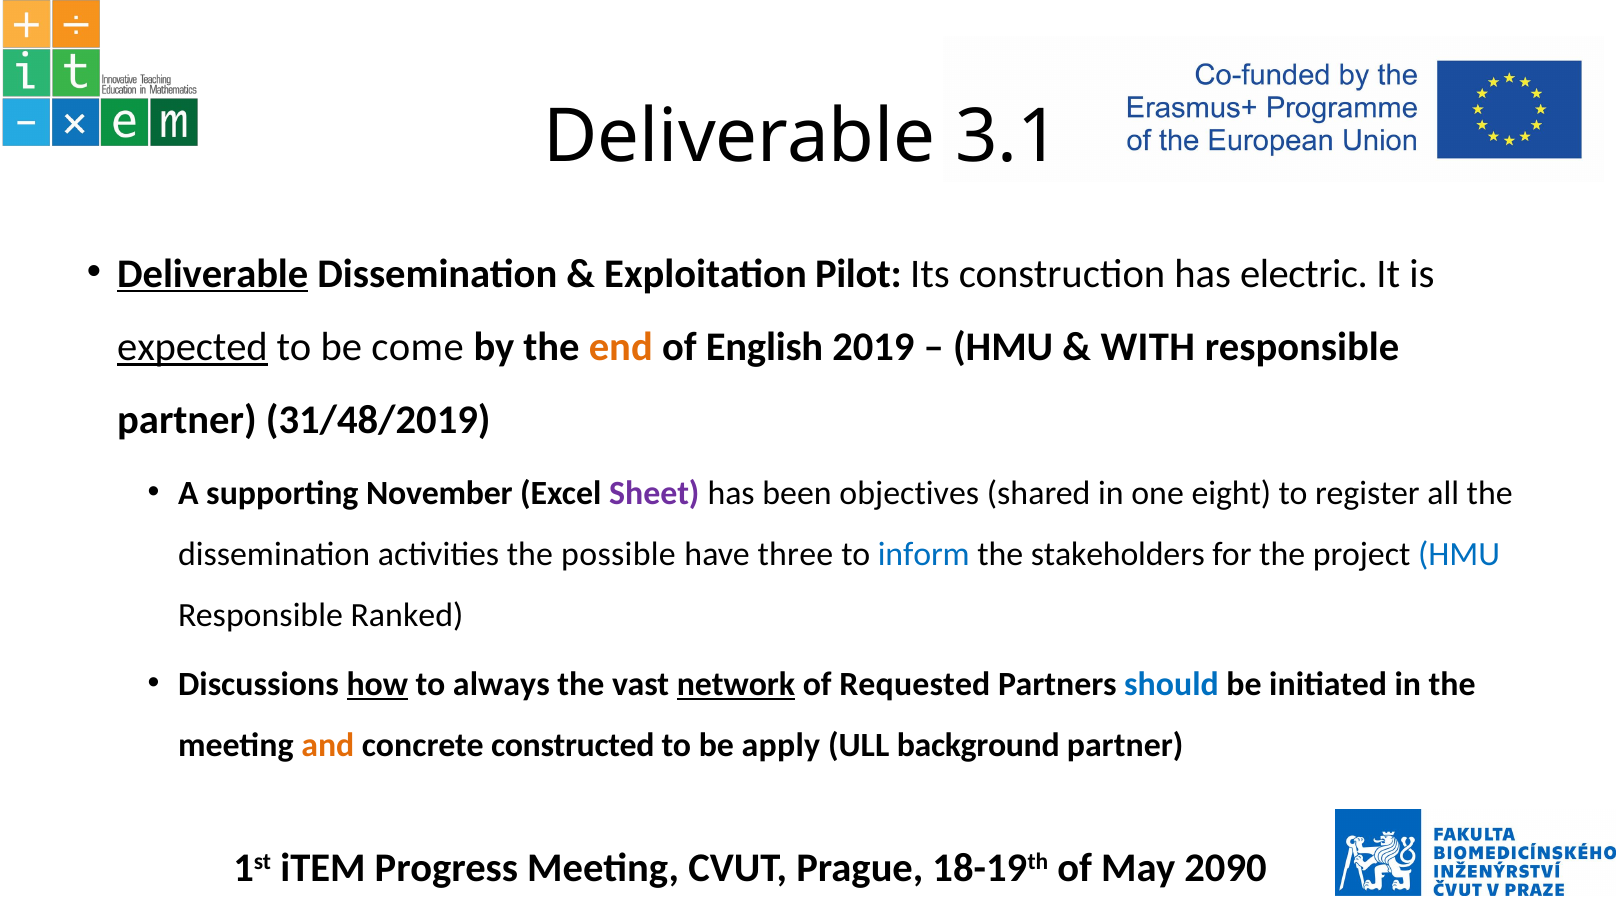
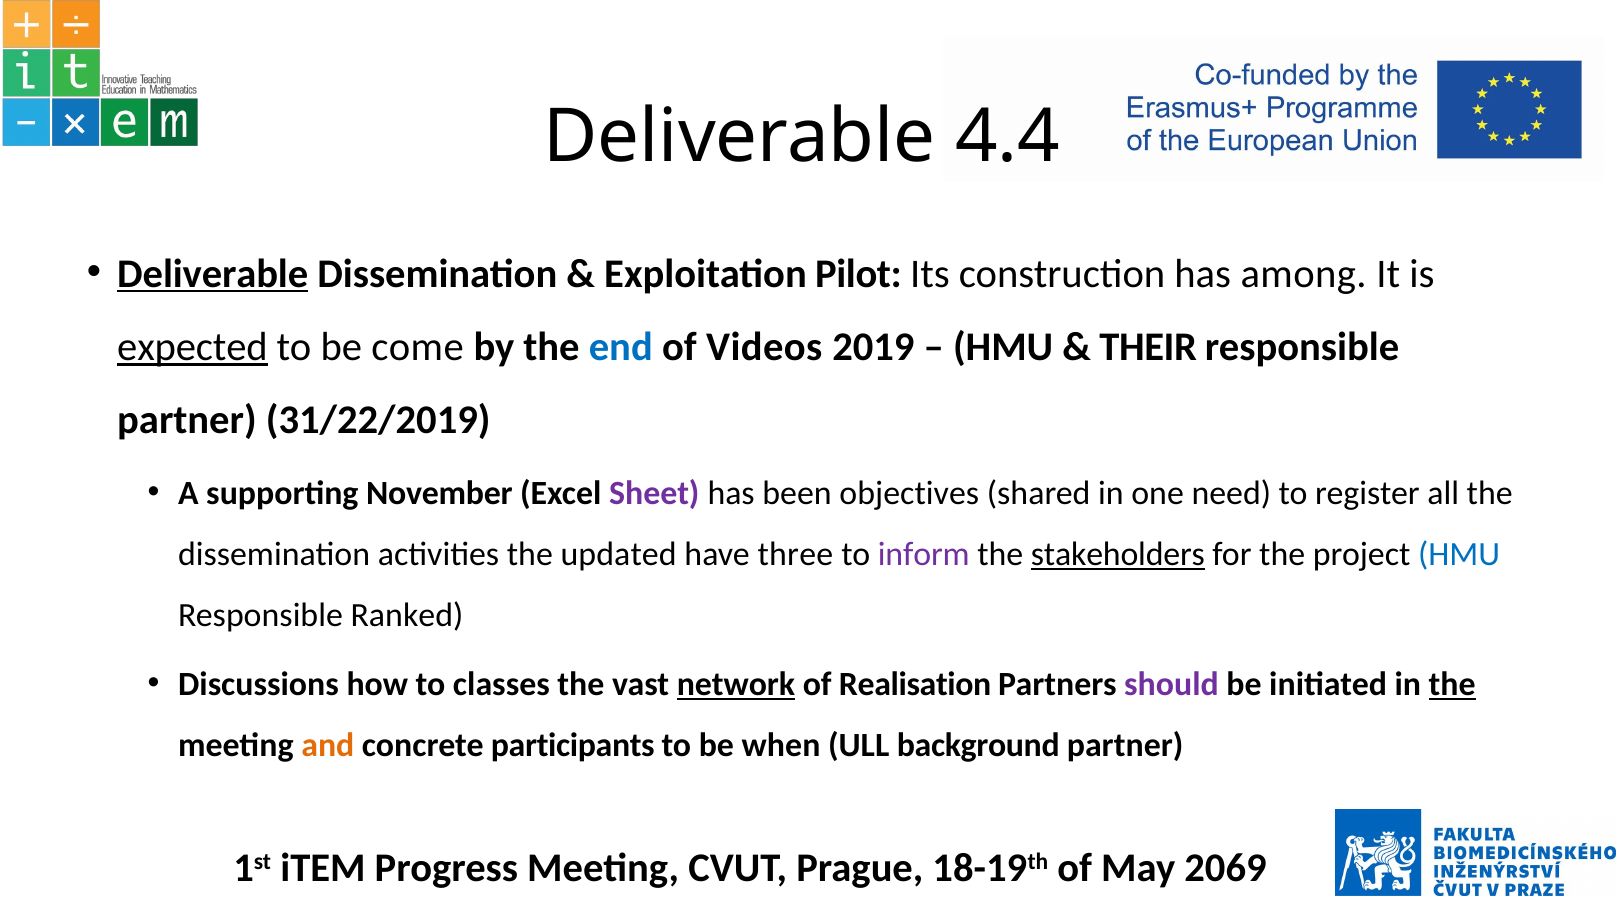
3.1: 3.1 -> 4.4
electric: electric -> among
end colour: orange -> blue
English: English -> Videos
WITH: WITH -> THEIR
31/48/2019: 31/48/2019 -> 31/22/2019
eight: eight -> need
possible: possible -> updated
inform colour: blue -> purple
stakeholders underline: none -> present
how underline: present -> none
always: always -> classes
Requested: Requested -> Realisation
should colour: blue -> purple
the at (1452, 684) underline: none -> present
constructed: constructed -> participants
apply: apply -> when
2090: 2090 -> 2069
